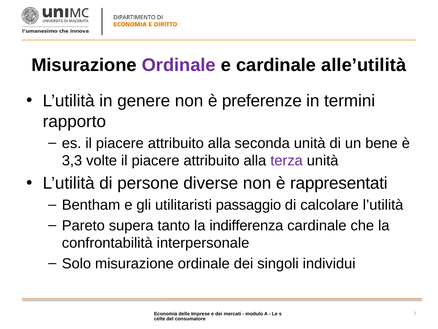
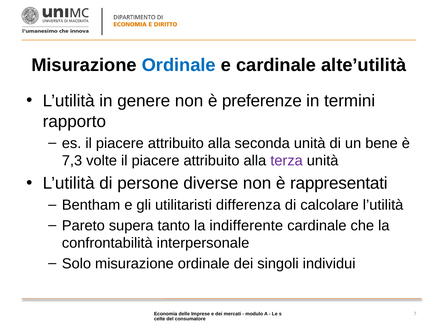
Ordinale at (179, 65) colour: purple -> blue
alle’utilità: alle’utilità -> alte’utilità
3,3: 3,3 -> 7,3
passaggio: passaggio -> differenza
indifferenza: indifferenza -> indifferente
